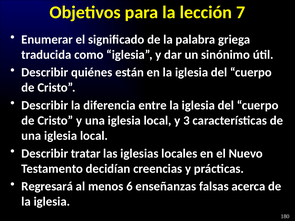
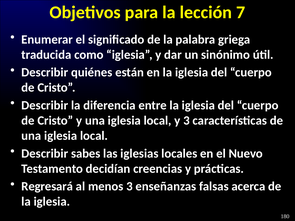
tratar: tratar -> sabes
menos 6: 6 -> 3
